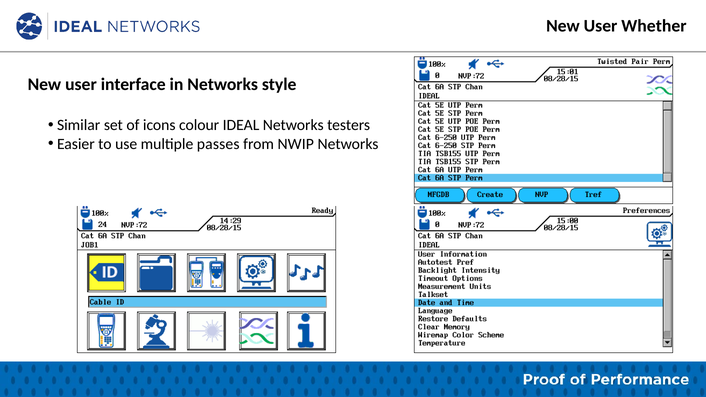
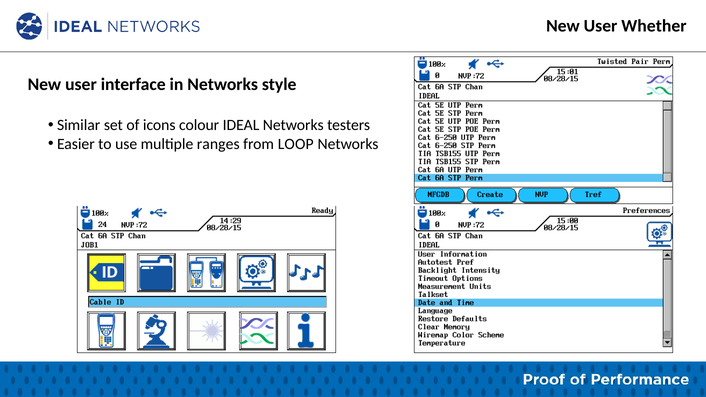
passes: passes -> ranges
NWIP: NWIP -> LOOP
